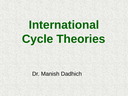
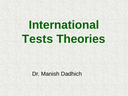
Cycle: Cycle -> Tests
